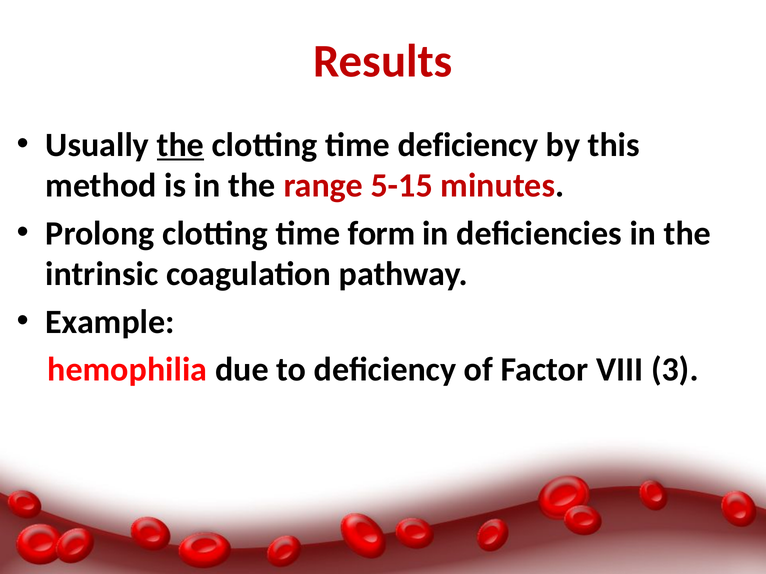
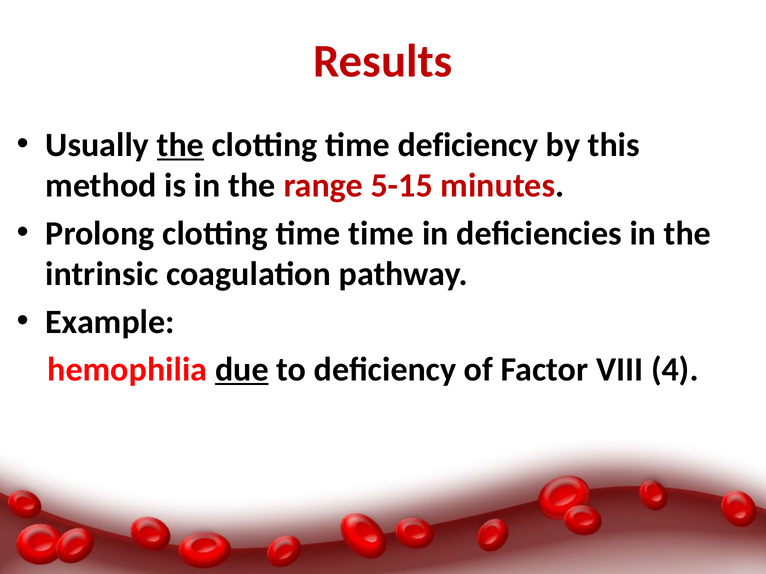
time form: form -> time
due underline: none -> present
3: 3 -> 4
